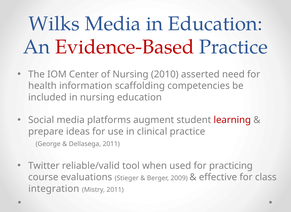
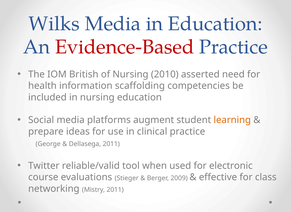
Center: Center -> British
learning colour: red -> orange
practicing: practicing -> electronic
integration: integration -> networking
